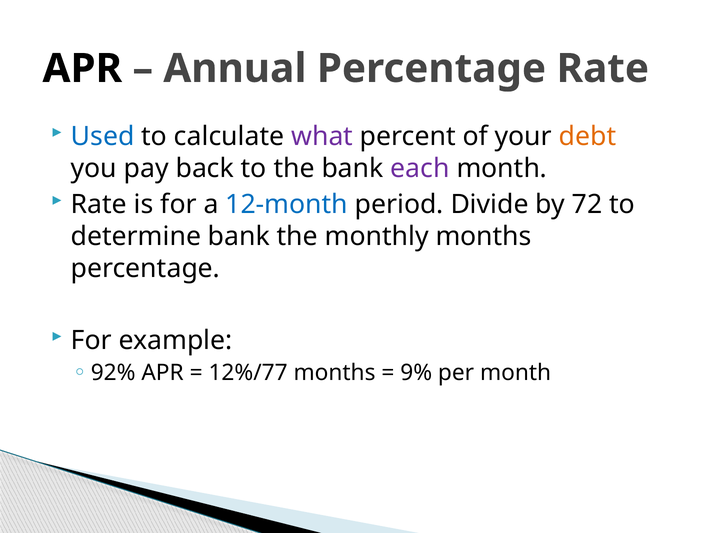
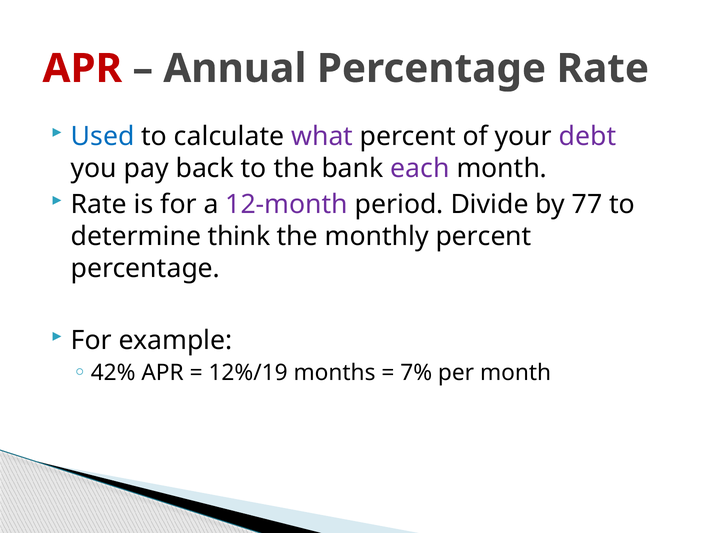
APR at (82, 69) colour: black -> red
debt colour: orange -> purple
12-month colour: blue -> purple
72: 72 -> 77
determine bank: bank -> think
monthly months: months -> percent
92%: 92% -> 42%
12%/77: 12%/77 -> 12%/19
9%: 9% -> 7%
